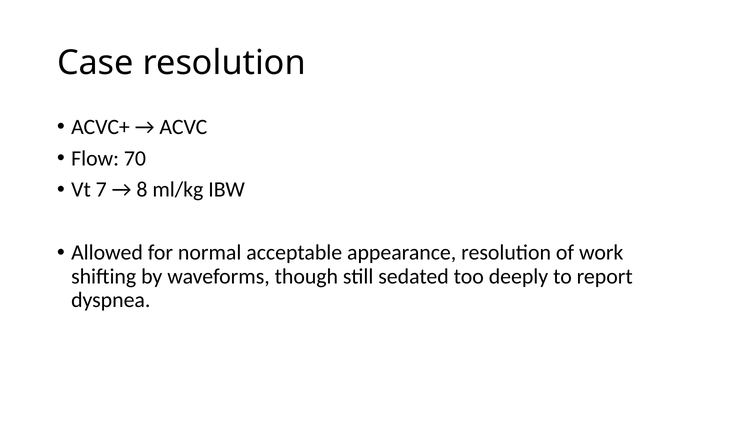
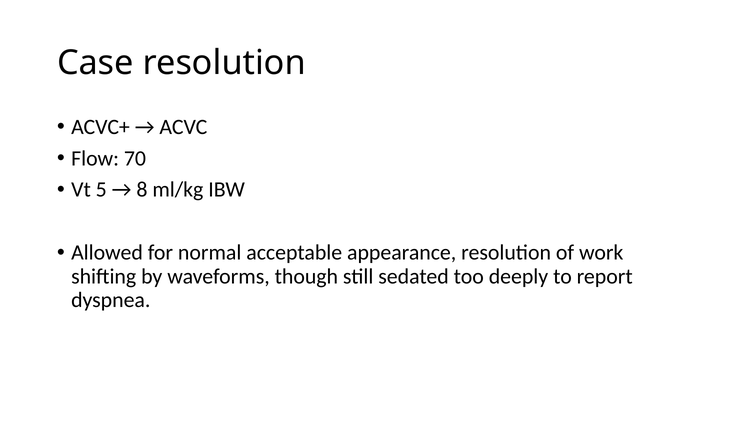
7: 7 -> 5
